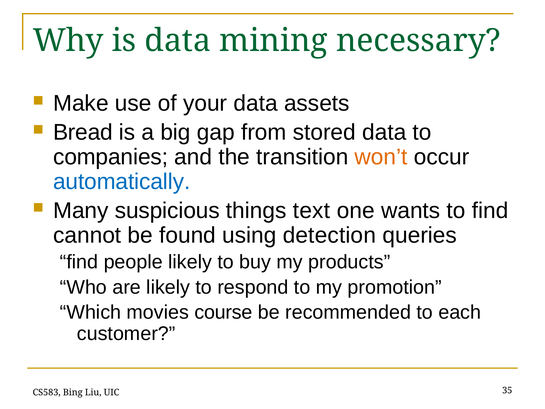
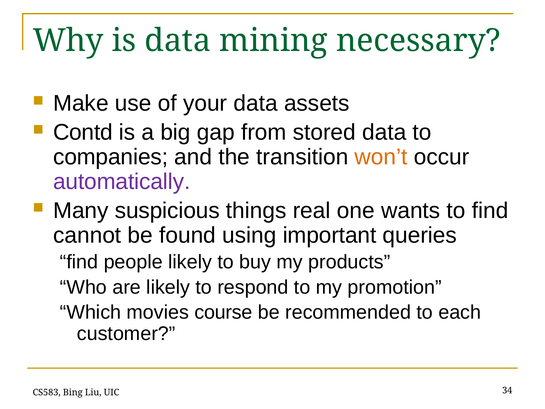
Bread: Bread -> Contd
automatically colour: blue -> purple
text: text -> real
detection: detection -> important
35: 35 -> 34
